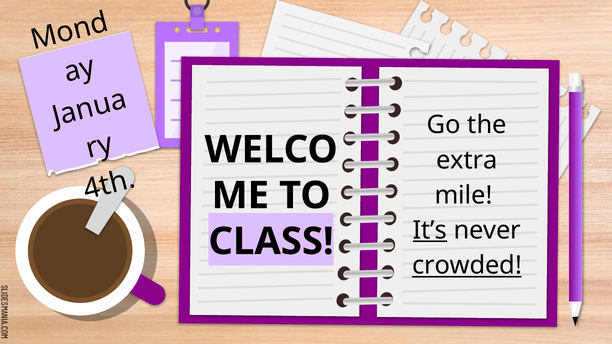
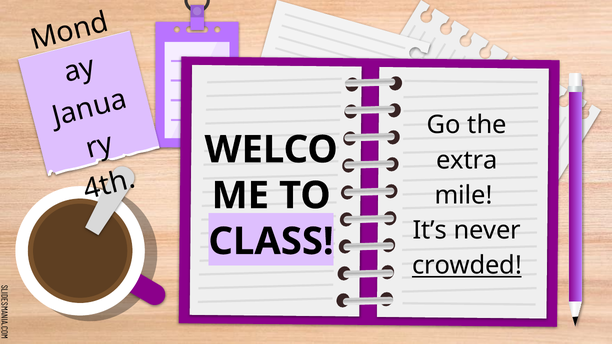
It’s underline: present -> none
